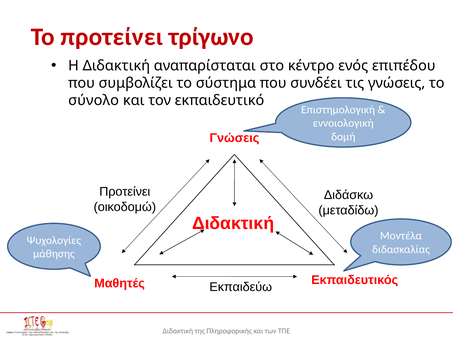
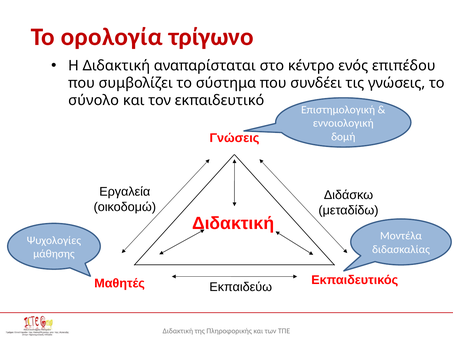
Το προτείνει: προτείνει -> ορολογία
Προτείνει at (125, 192): Προτείνει -> Εργαλεία
